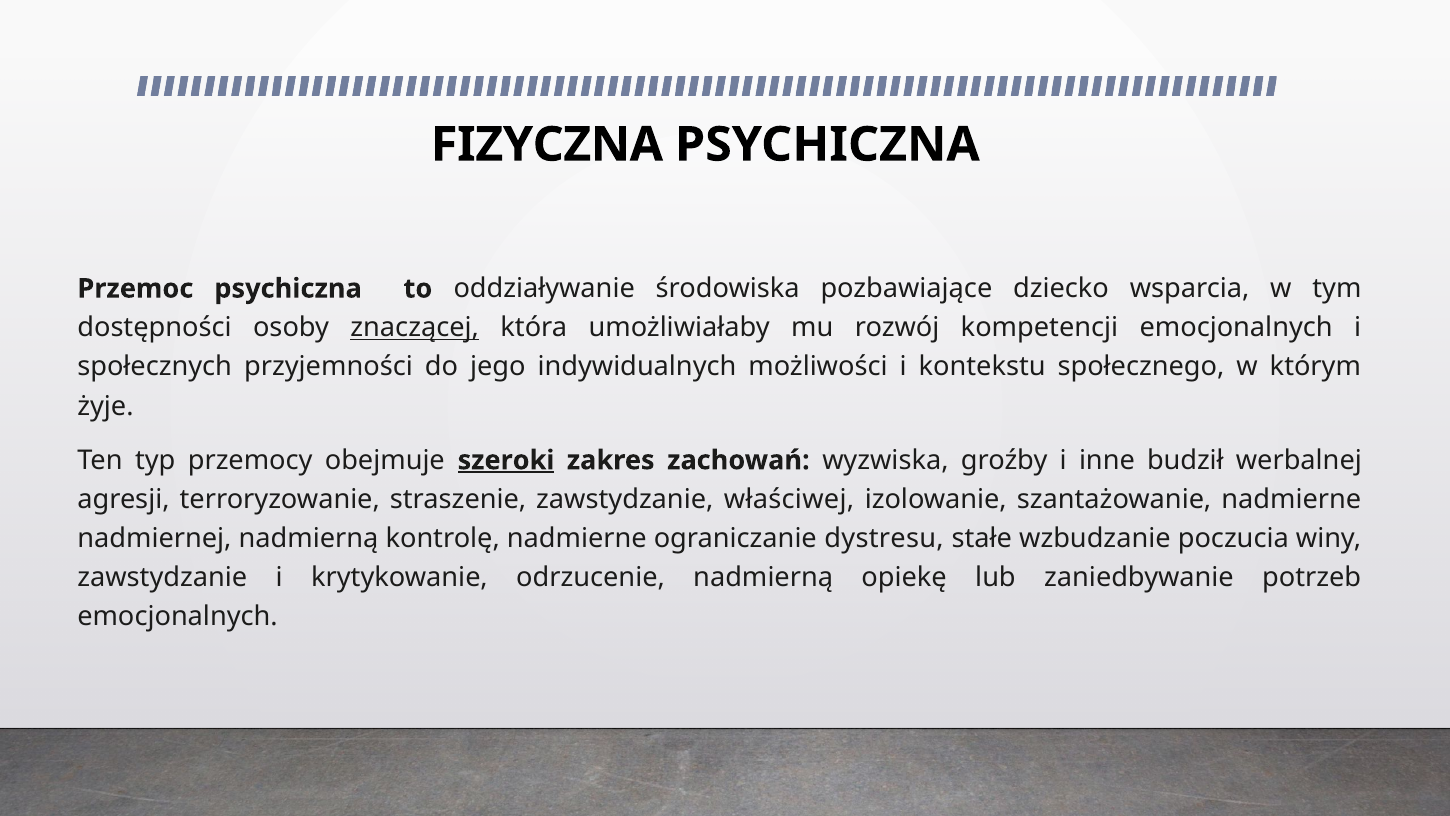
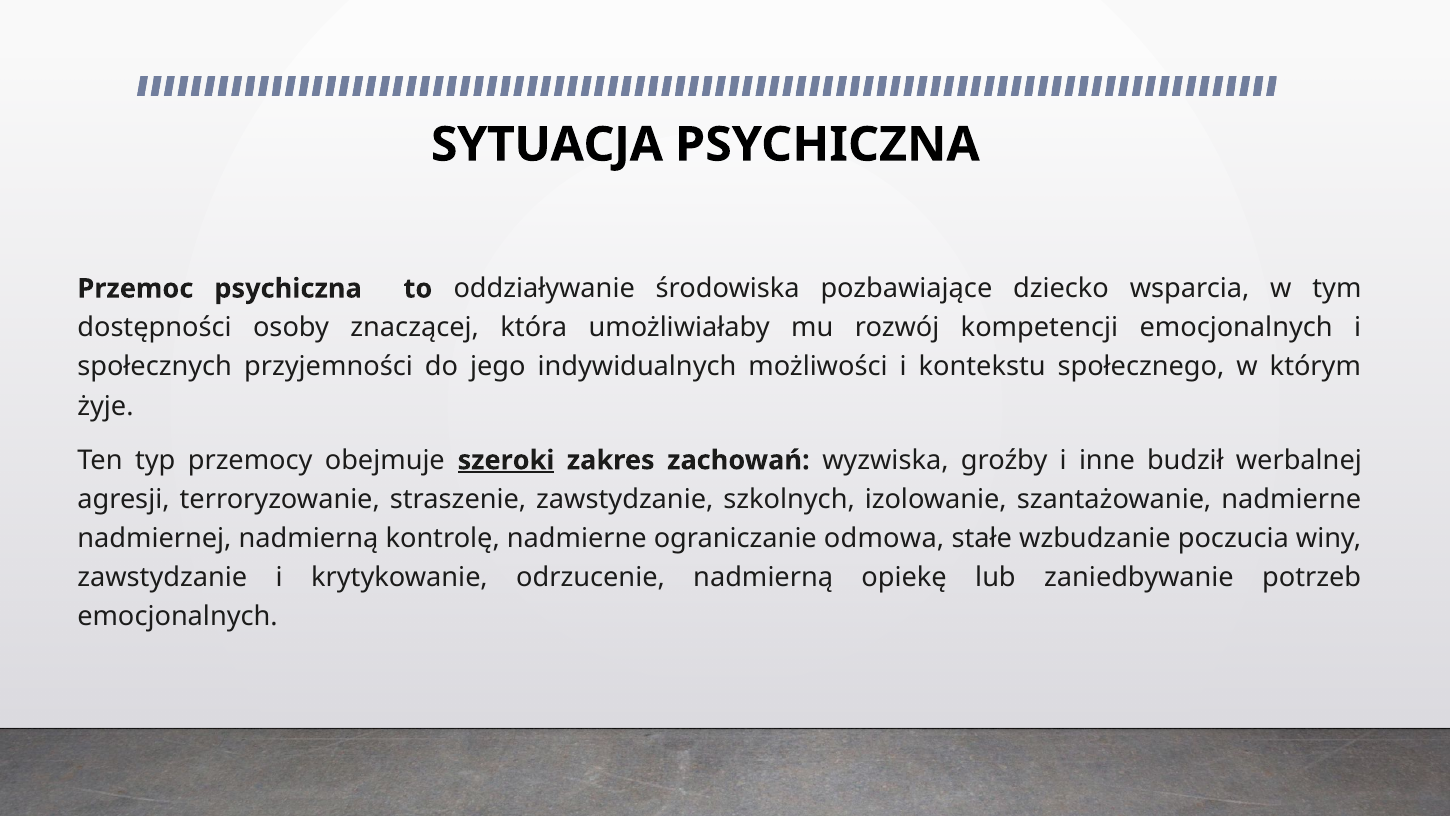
FIZYCZNA: FIZYCZNA -> SYTUACJA
znaczącej underline: present -> none
właściwej: właściwej -> szkolnych
dystresu: dystresu -> odmowa
